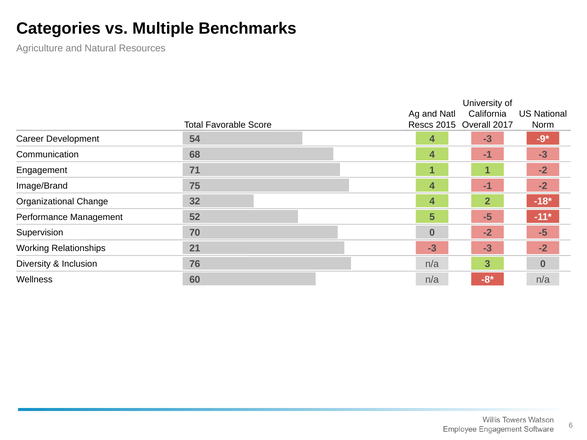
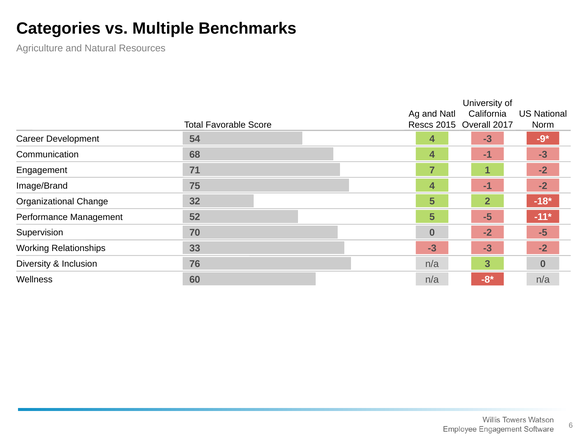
71 1: 1 -> 7
32 4: 4 -> 5
21: 21 -> 33
